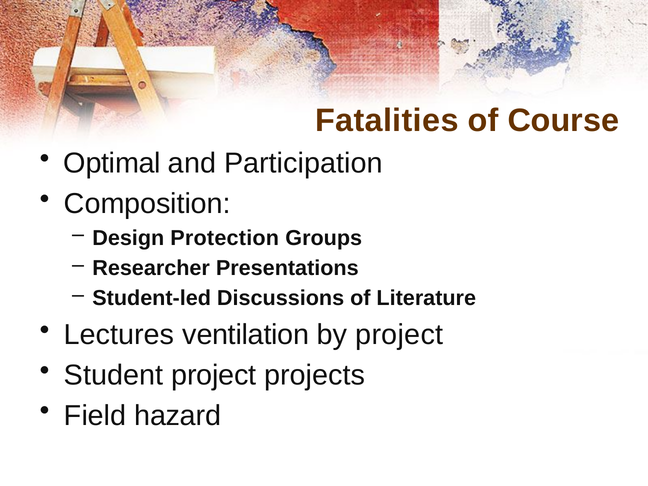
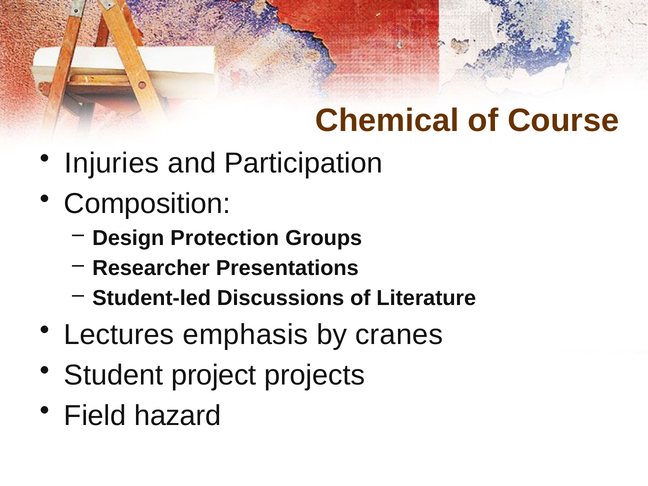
Fatalities: Fatalities -> Chemical
Optimal: Optimal -> Injuries
ventilation: ventilation -> emphasis
by project: project -> cranes
